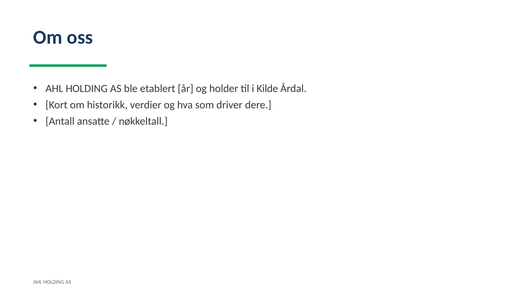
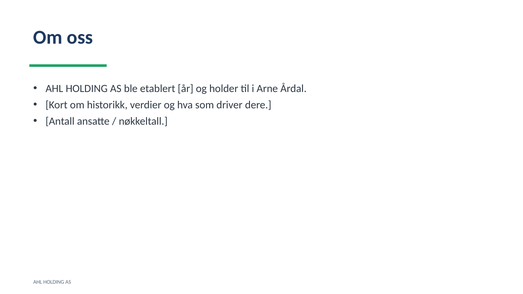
Kilde: Kilde -> Arne
